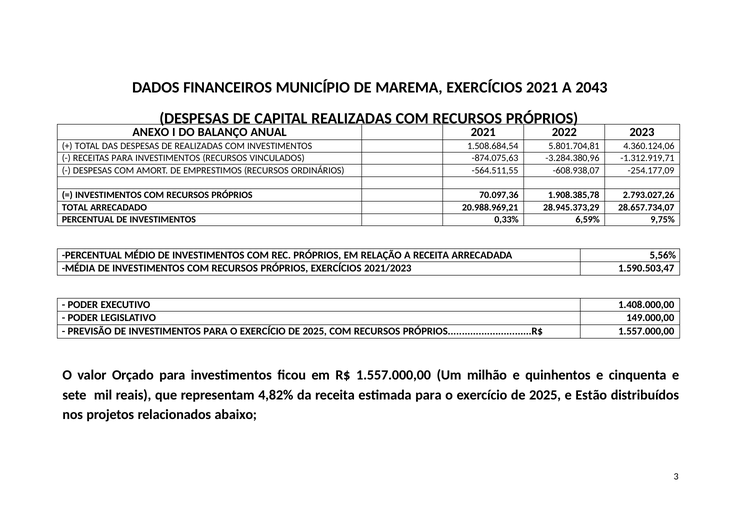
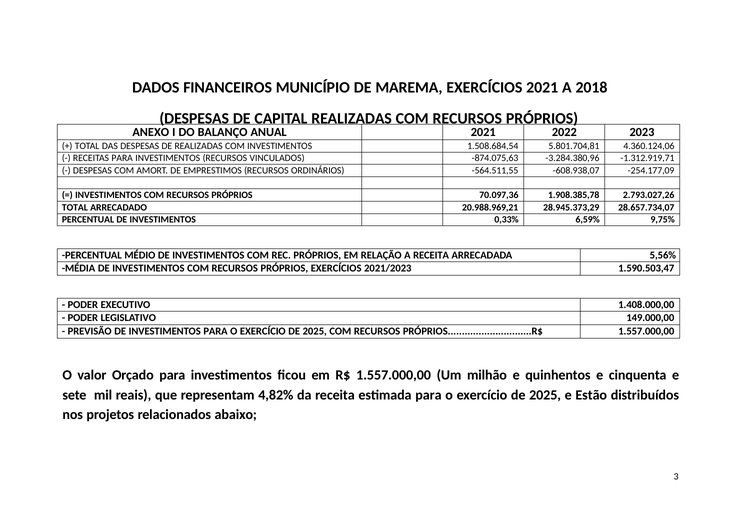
2043: 2043 -> 2018
